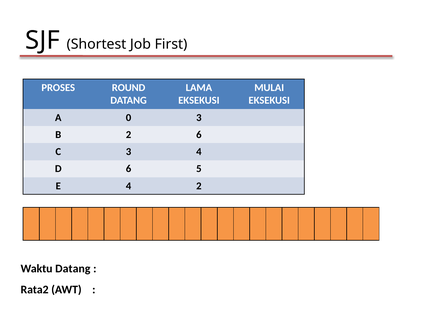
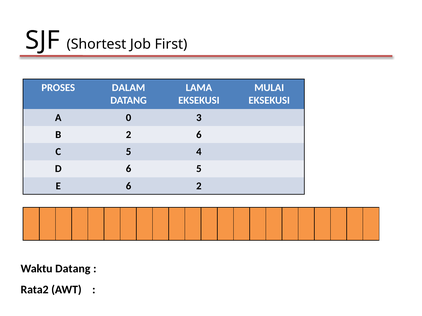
ROUND: ROUND -> DALAM
C 3: 3 -> 5
E 4: 4 -> 6
